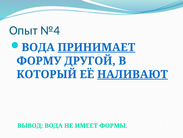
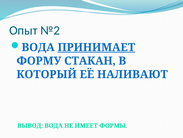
№4: №4 -> №2
ДРУГОЙ: ДРУГОЙ -> СТАКАН
НАЛИВАЮТ underline: present -> none
